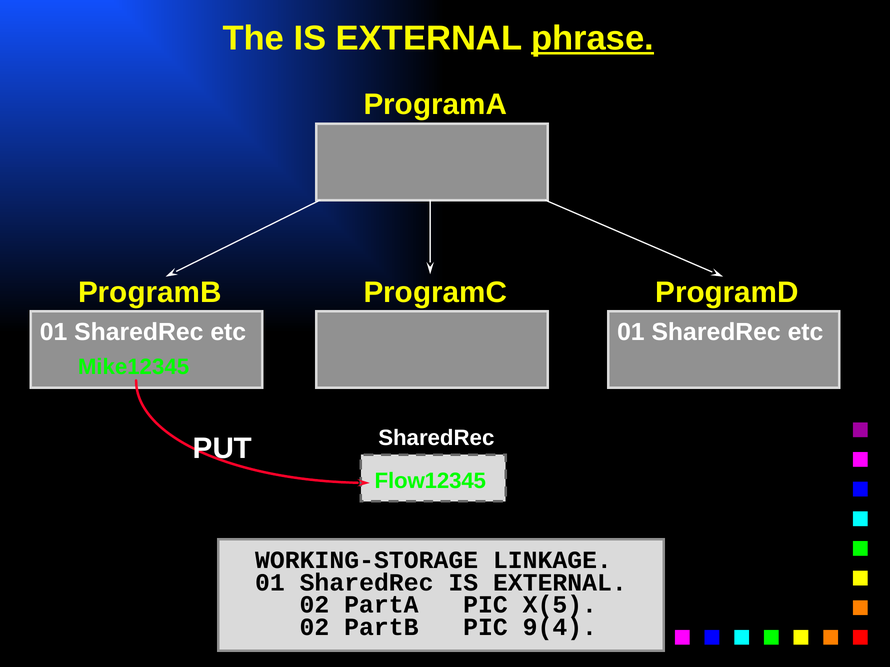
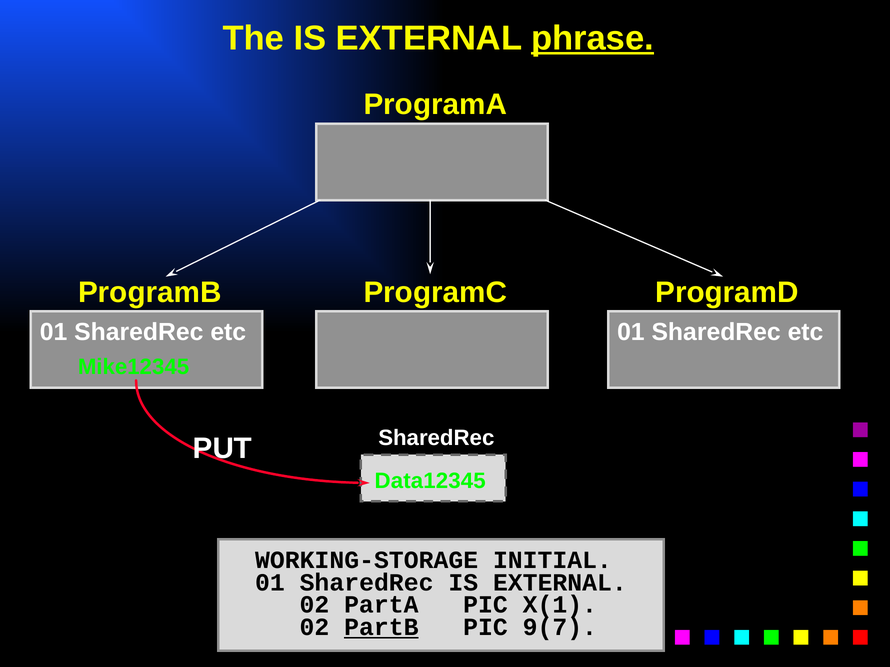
Flow12345: Flow12345 -> Data12345
LINKAGE: LINKAGE -> INITIAL
X(5: X(5 -> X(1
PartB underline: none -> present
9(4: 9(4 -> 9(7
